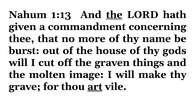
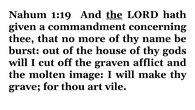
1:13: 1:13 -> 1:19
things: things -> afflict
art underline: present -> none
